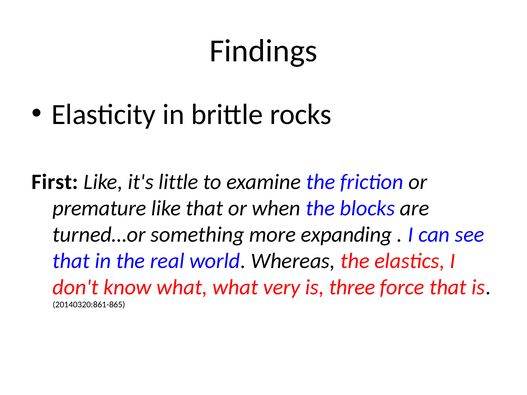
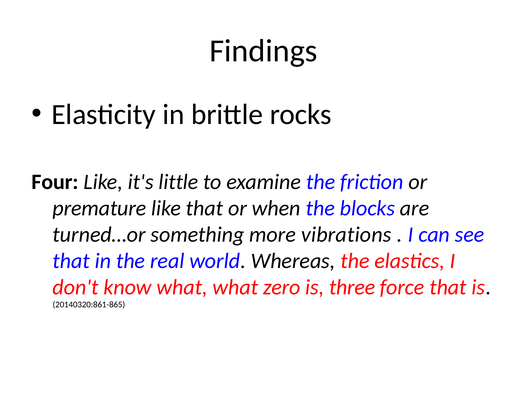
First: First -> Four
expanding: expanding -> vibrations
very: very -> zero
